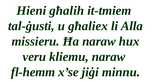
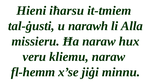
għalih: għalih -> iħarsu
għaliex: għaliex -> narawh
